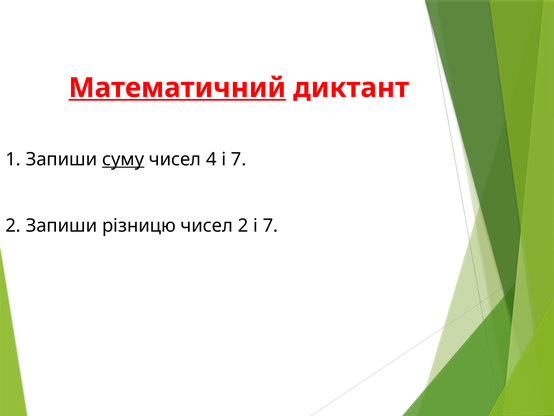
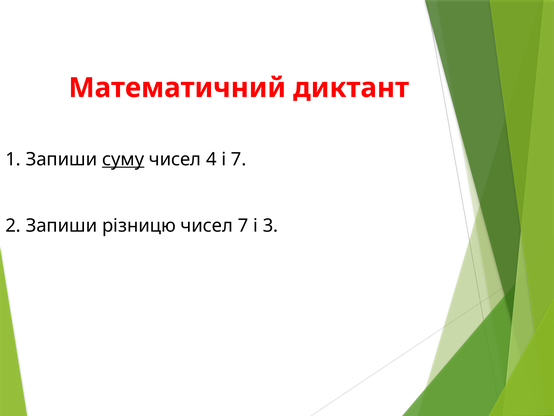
Математичний underline: present -> none
чисел 2: 2 -> 7
7 at (270, 226): 7 -> 3
